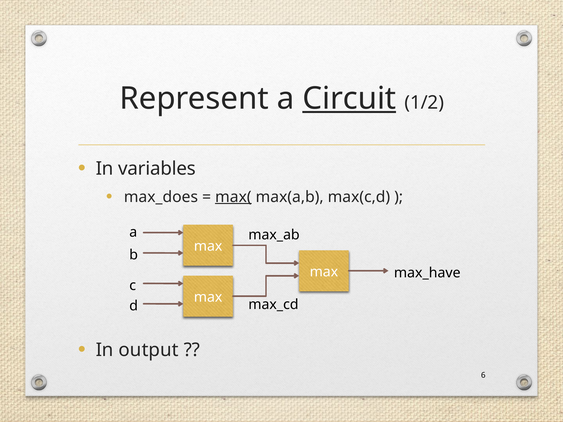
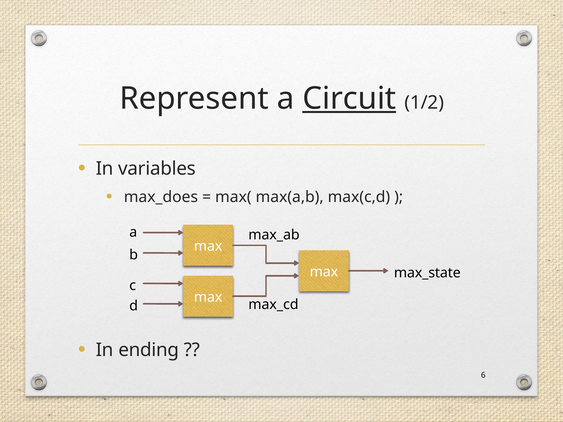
max( underline: present -> none
max_have: max_have -> max_state
output: output -> ending
